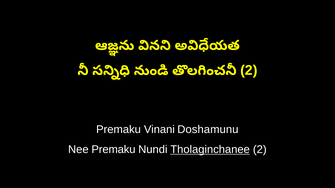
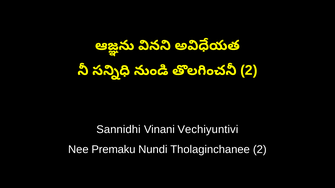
Premaku at (119, 130): Premaku -> Sannidhi
Doshamunu: Doshamunu -> Vechiyuntivi
Tholaginchanee underline: present -> none
